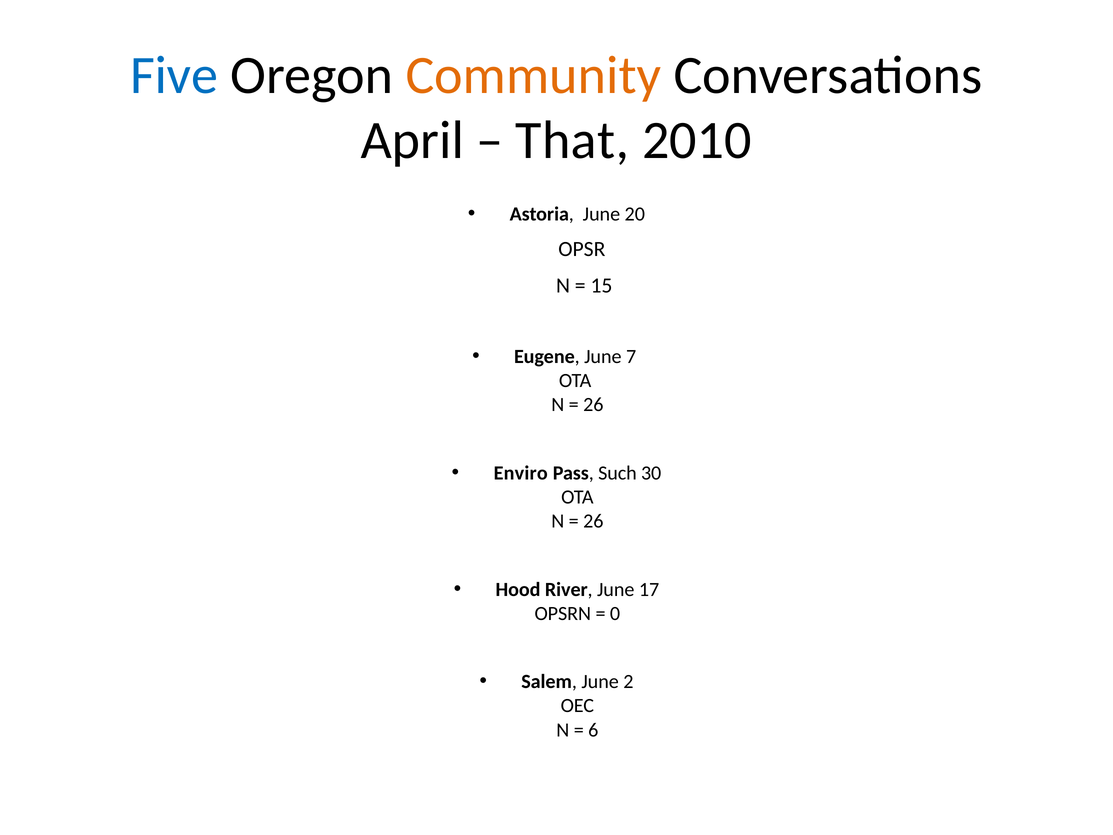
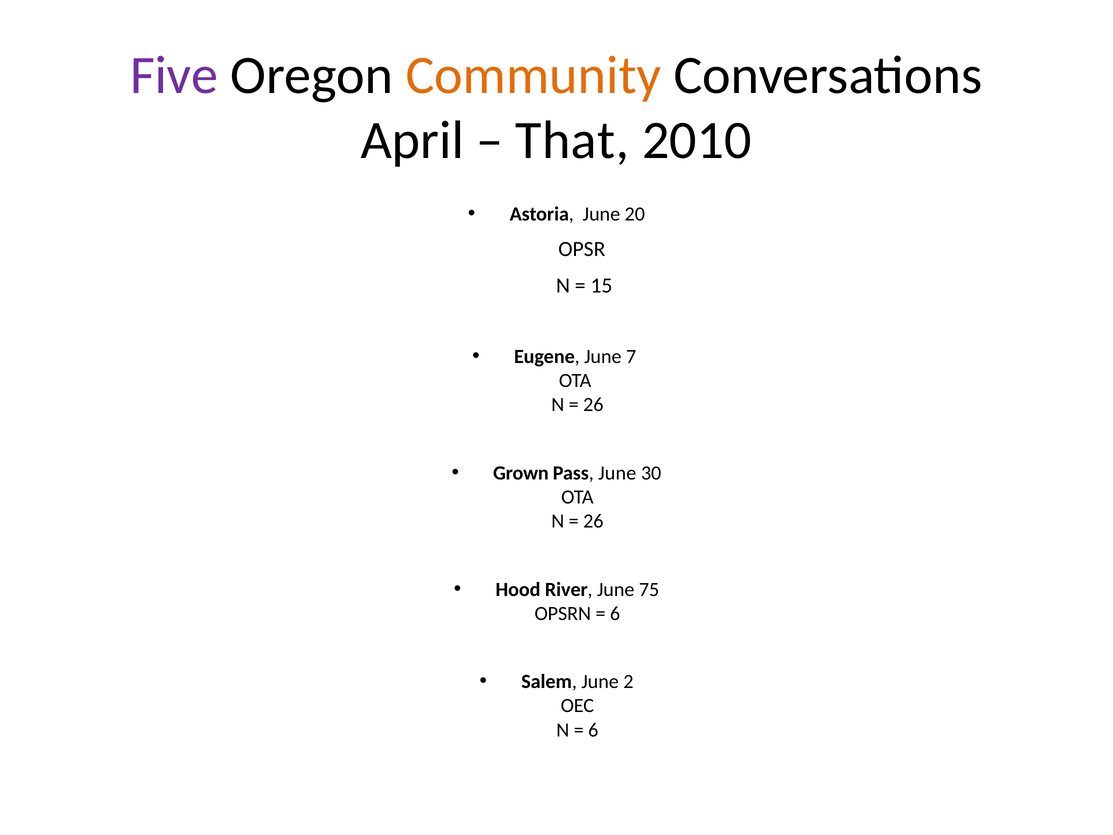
Five colour: blue -> purple
Enviro: Enviro -> Grown
Pass Such: Such -> June
17: 17 -> 75
0 at (615, 613): 0 -> 6
